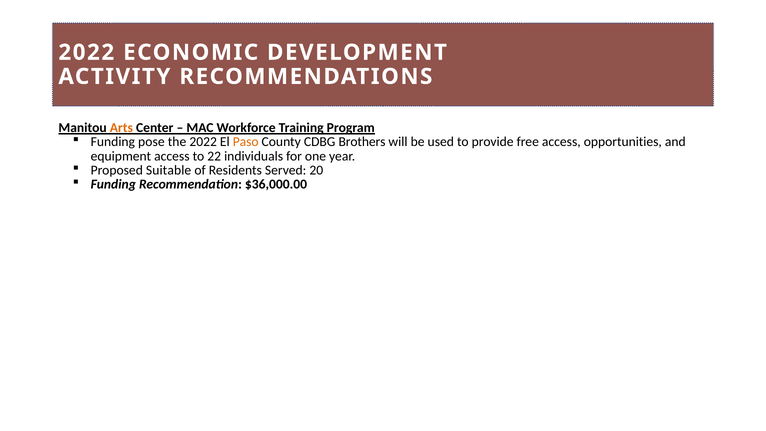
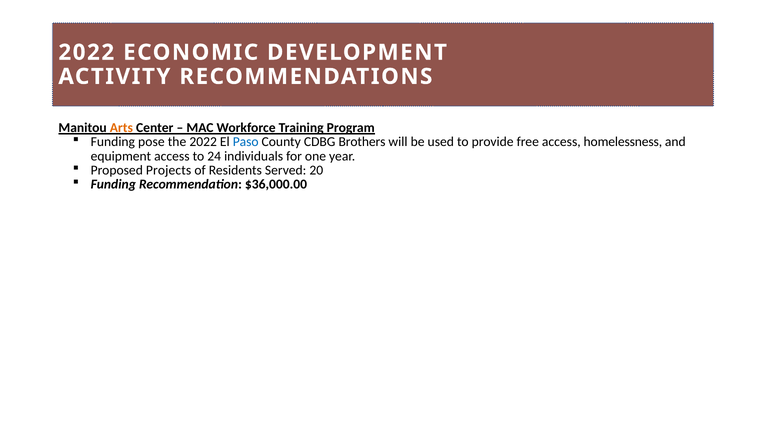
Paso colour: orange -> blue
opportunities: opportunities -> homelessness
22: 22 -> 24
Suitable: Suitable -> Projects
